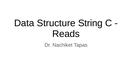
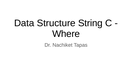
Reads: Reads -> Where
